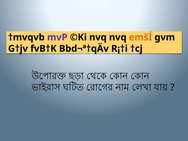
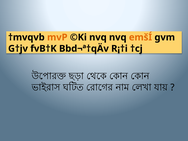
mvP colour: purple -> orange
